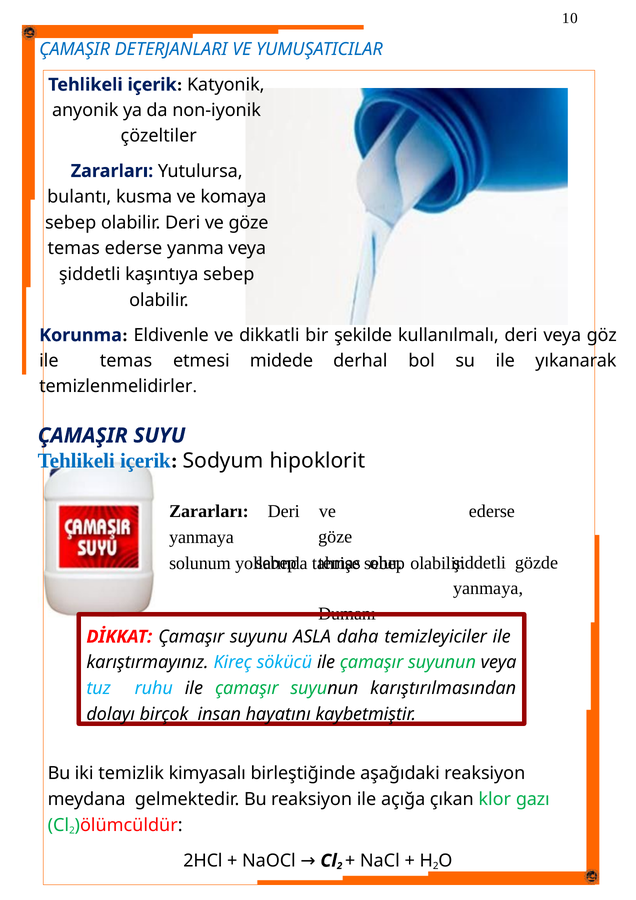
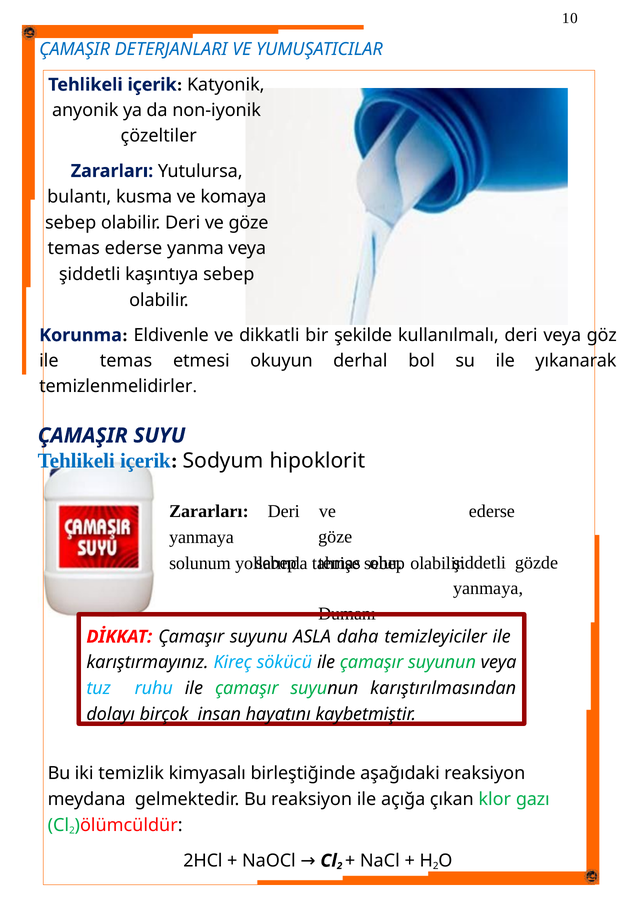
midede: midede -> okuyun
